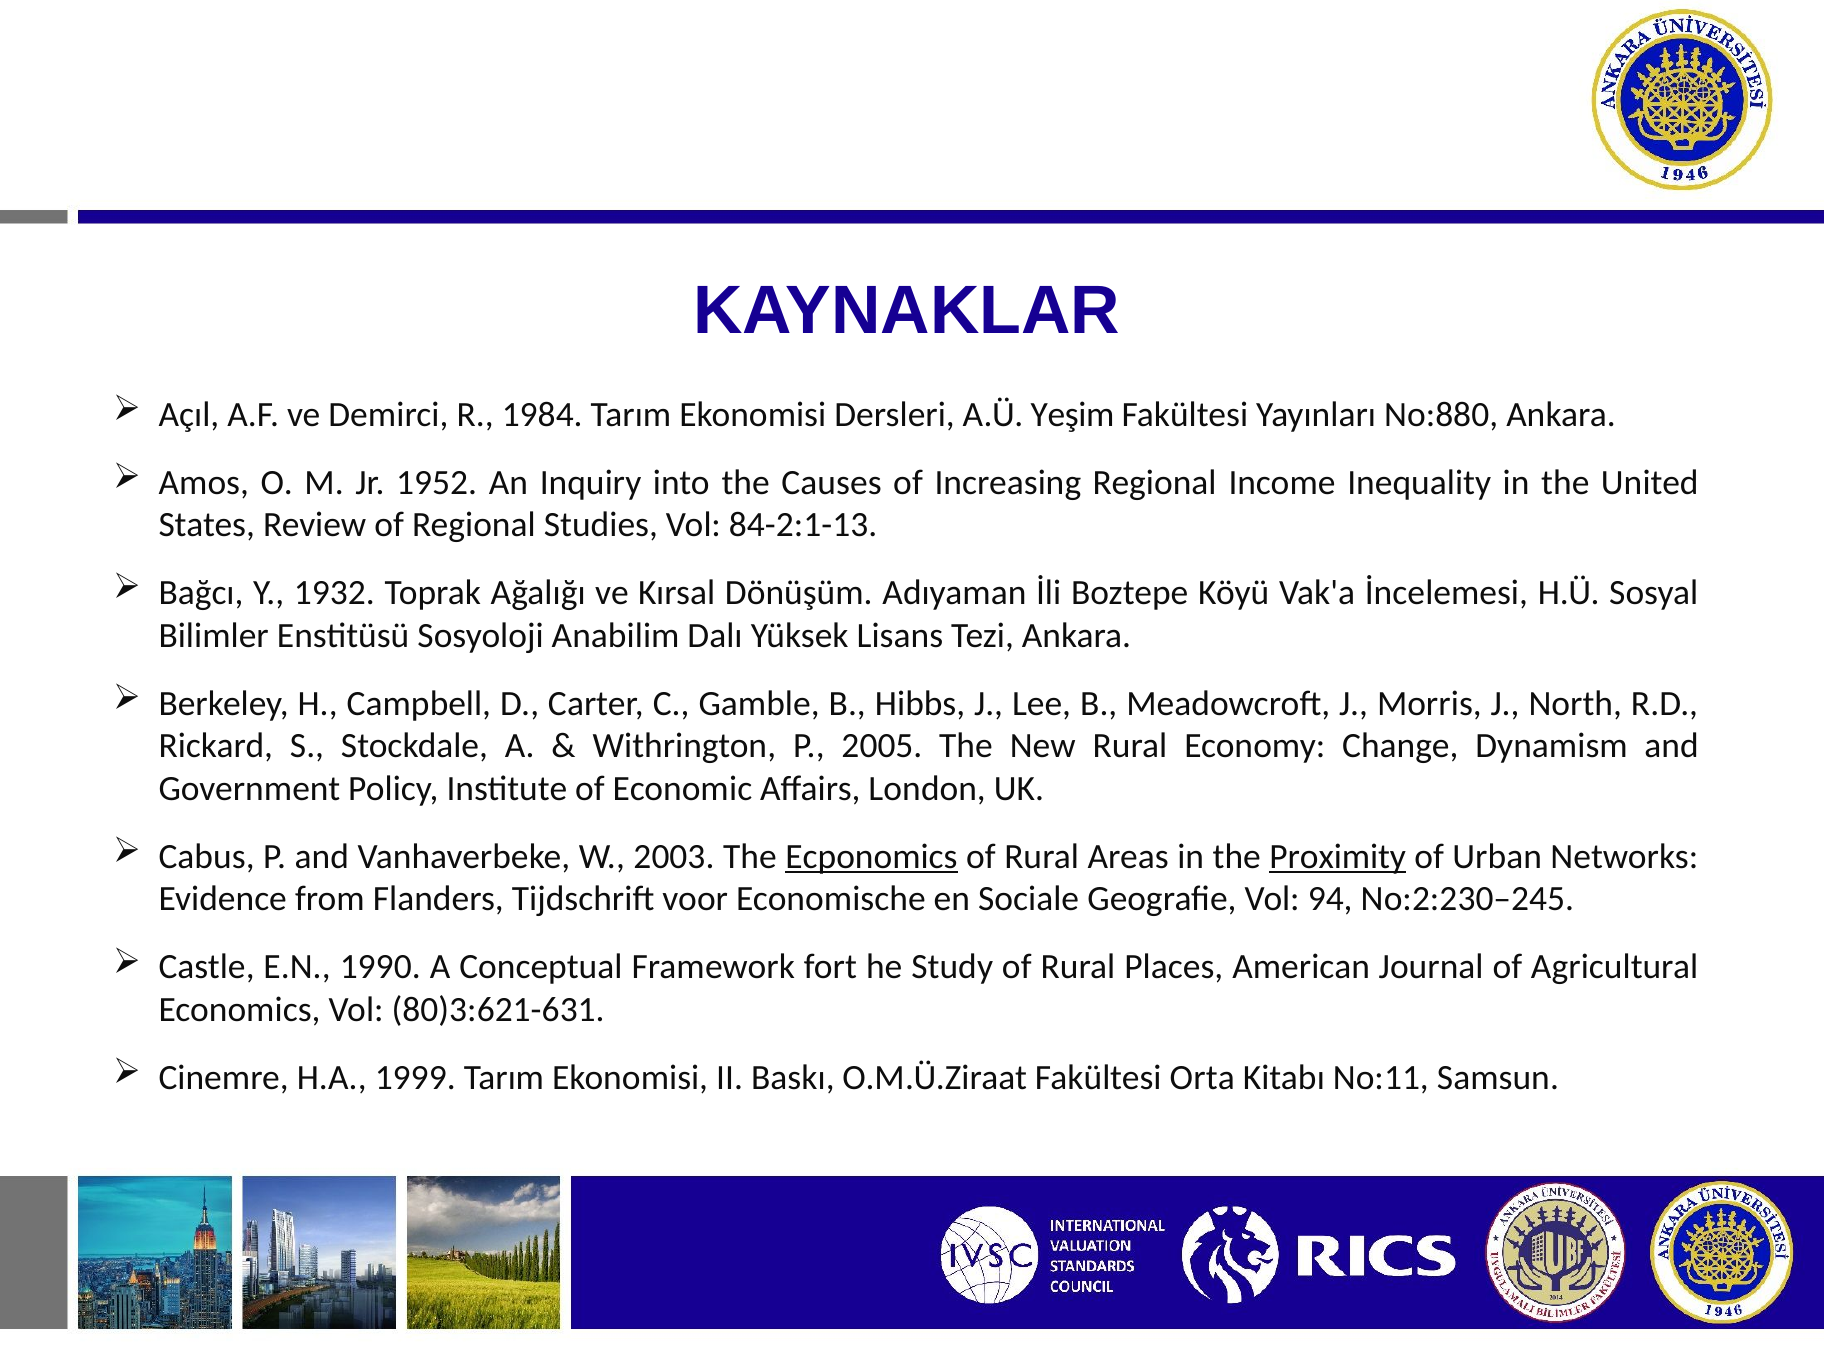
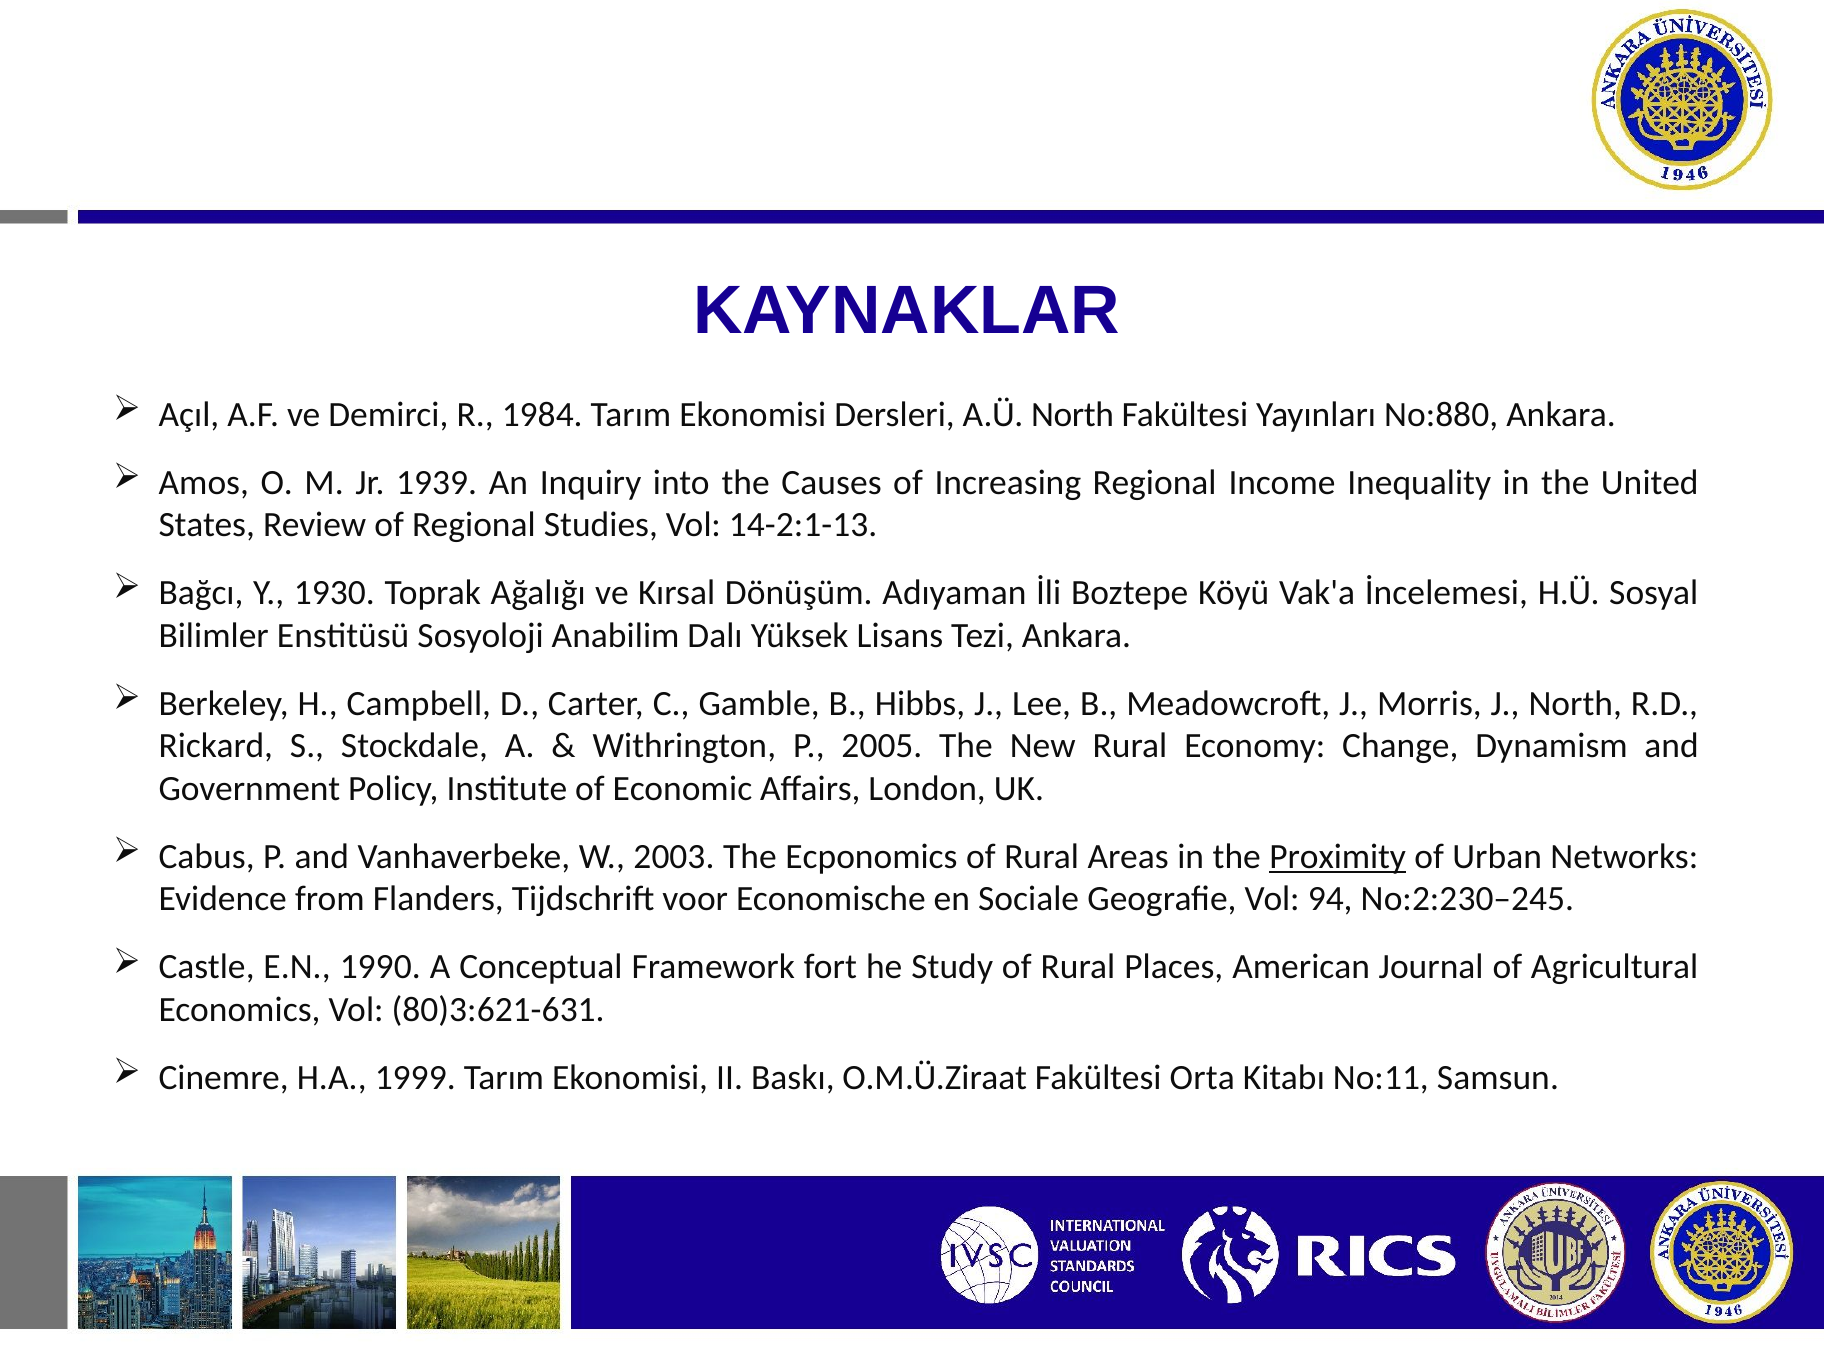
A.Ü Yeşim: Yeşim -> North
1952: 1952 -> 1939
84-2:1-13: 84-2:1-13 -> 14-2:1-13
1932: 1932 -> 1930
Ecponomics underline: present -> none
